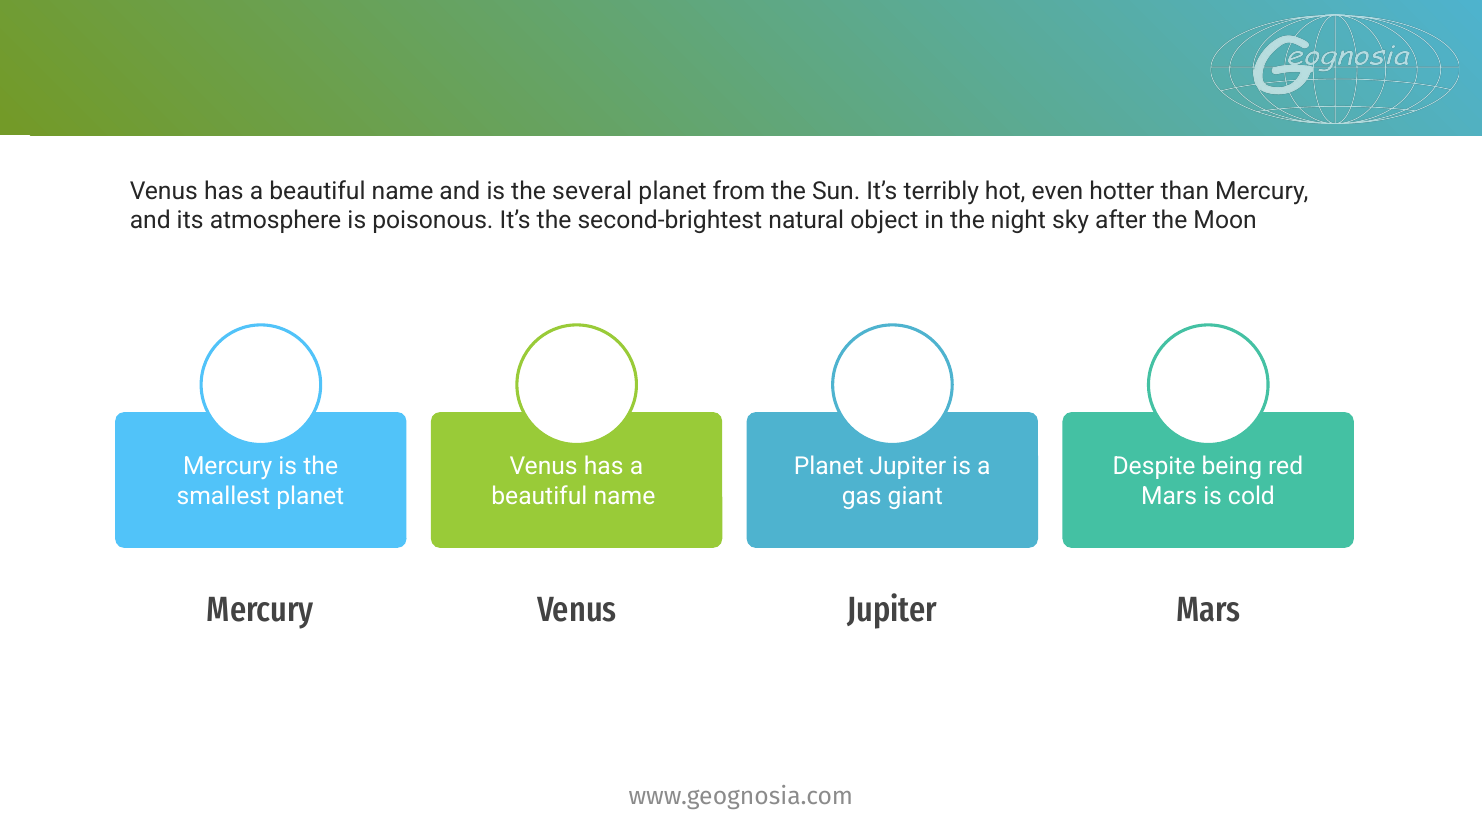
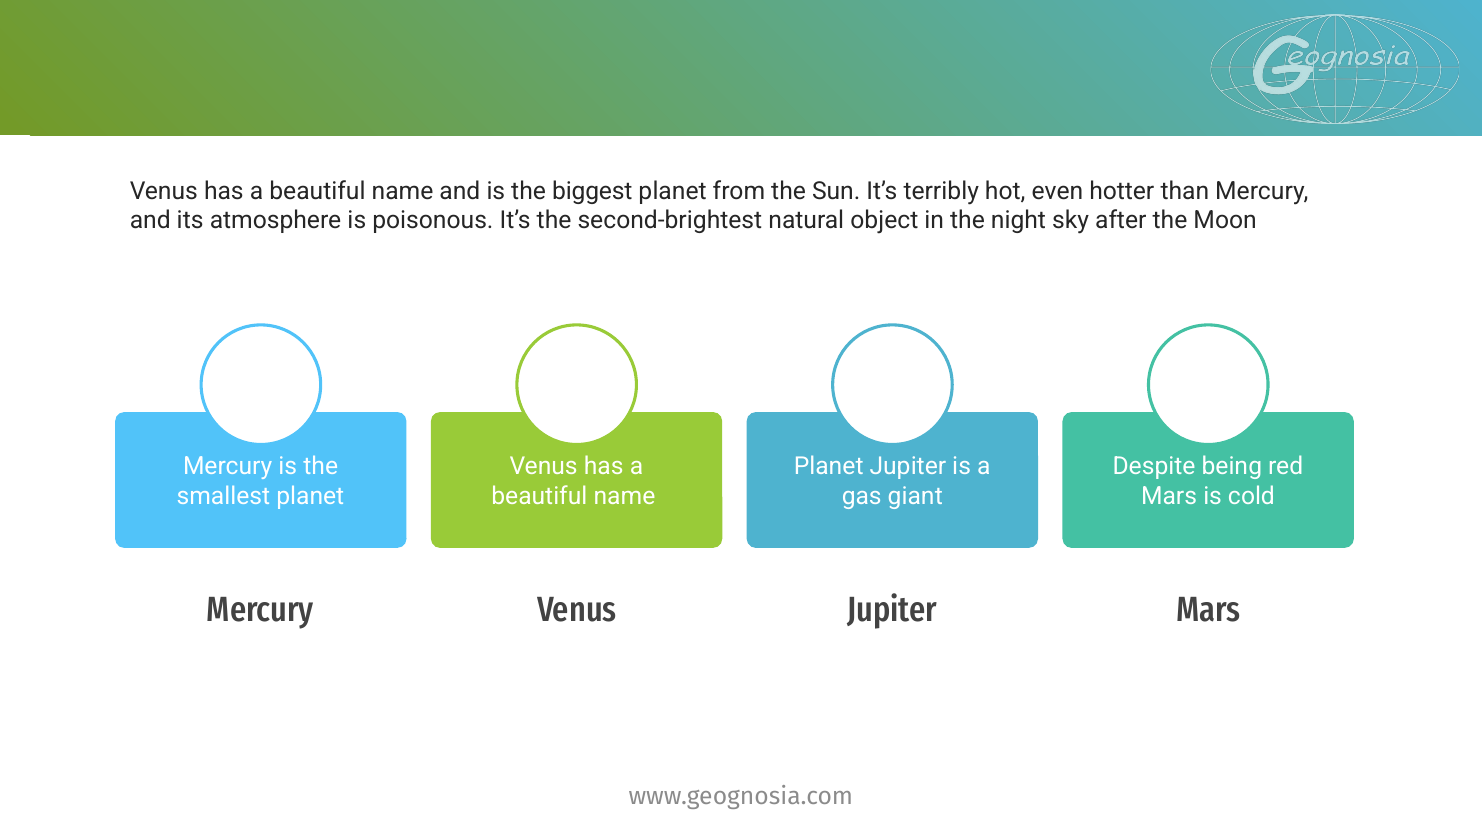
several: several -> biggest
